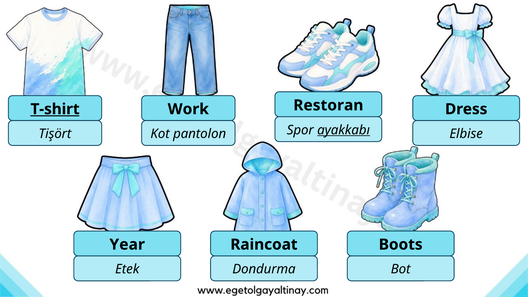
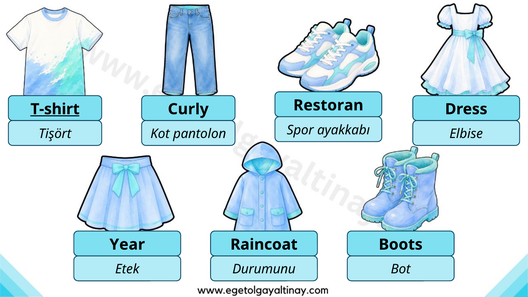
Work: Work -> Curly
ayakkabı underline: present -> none
Dondurma: Dondurma -> Durumunu
